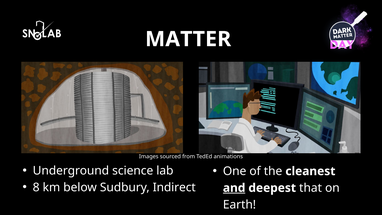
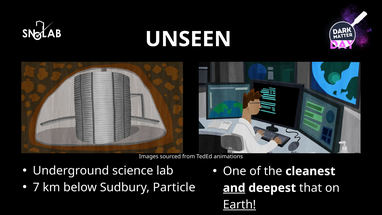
MATTER: MATTER -> UNSEEN
8: 8 -> 7
Indirect: Indirect -> Particle
Earth underline: none -> present
